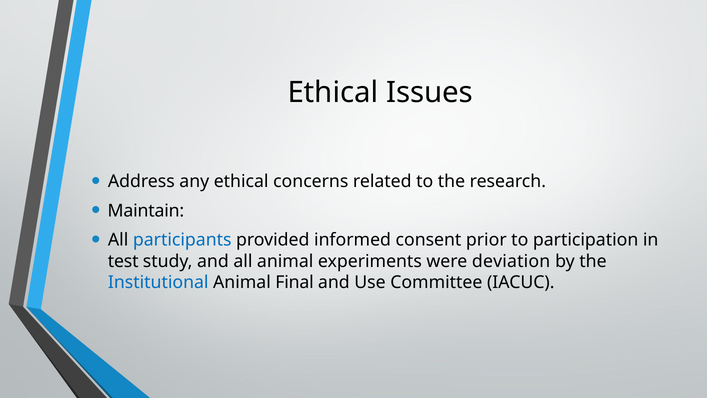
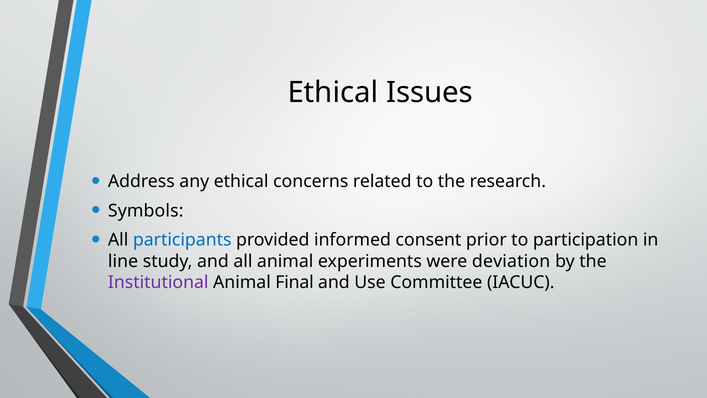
Maintain: Maintain -> Symbols
test: test -> line
Institutional colour: blue -> purple
